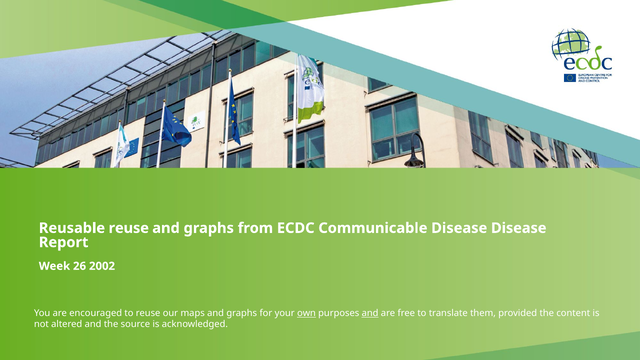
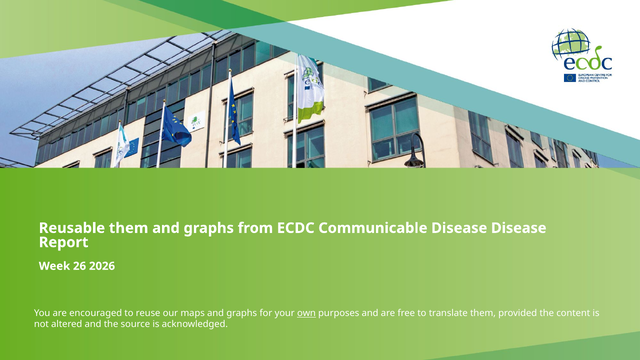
Reusable reuse: reuse -> them
2002: 2002 -> 2026
and at (370, 313) underline: present -> none
